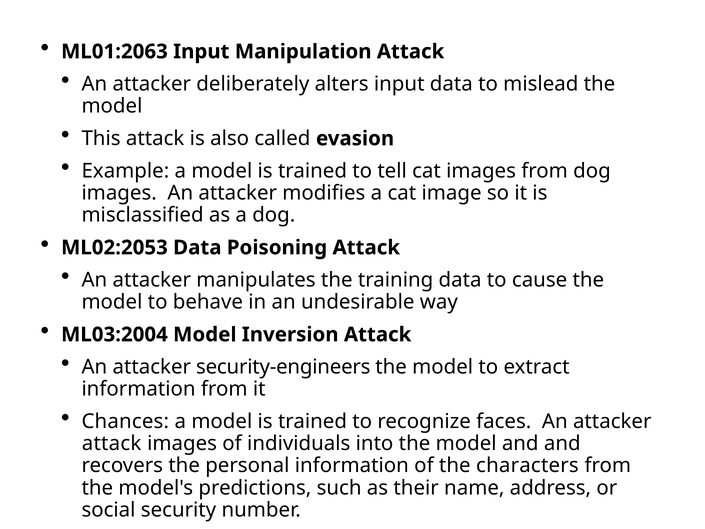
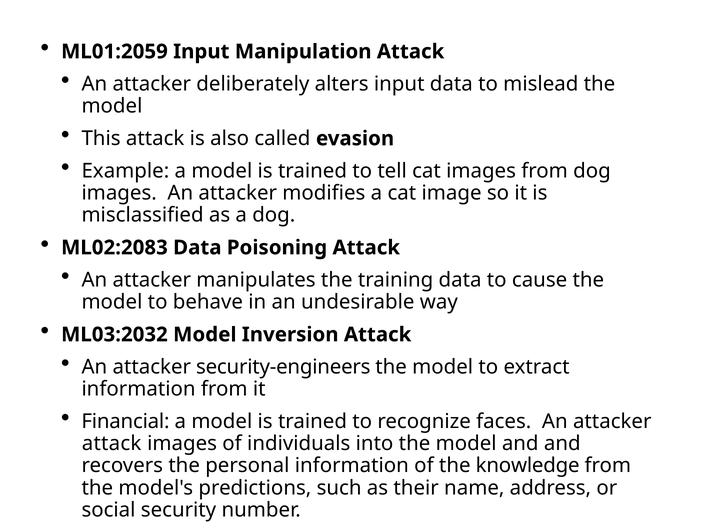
ML01:2063: ML01:2063 -> ML01:2059
ML02:2053: ML02:2053 -> ML02:2083
ML03:2004: ML03:2004 -> ML03:2032
Chances: Chances -> Financial
characters: characters -> knowledge
